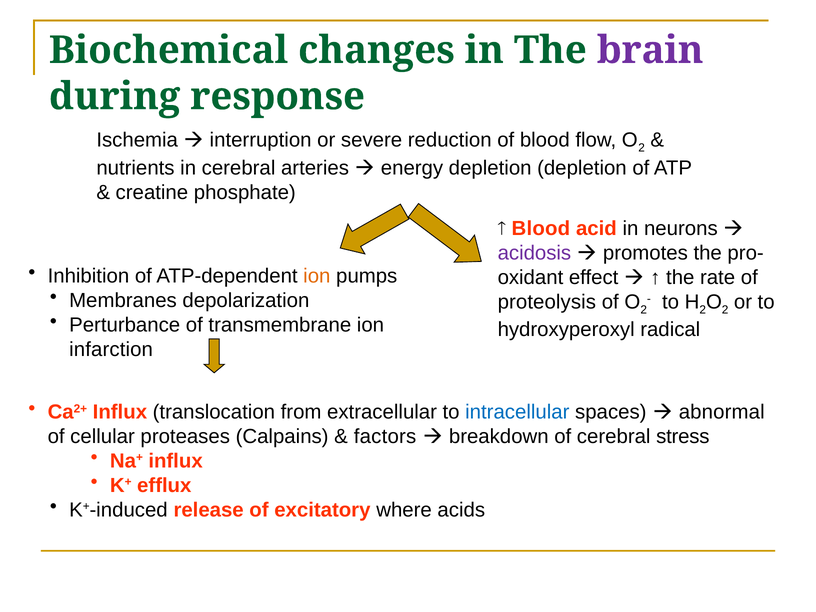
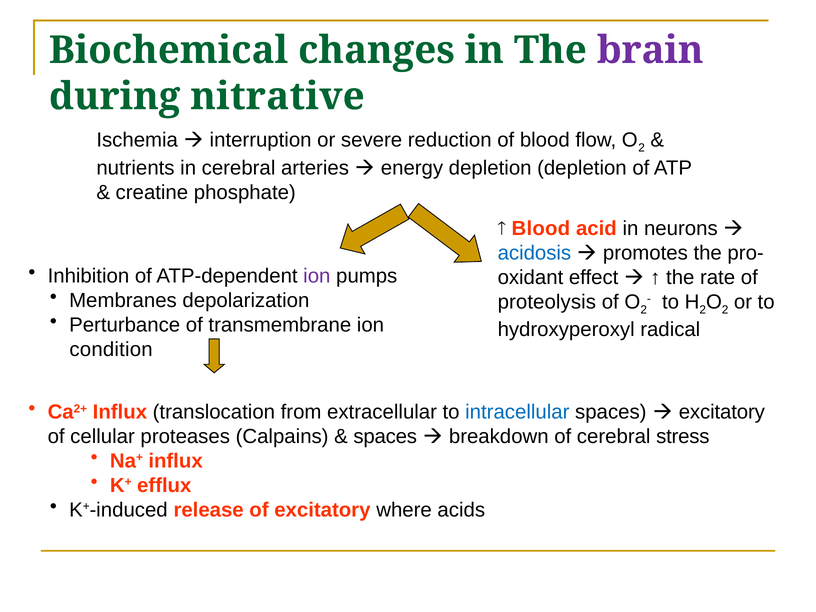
response: response -> nitrative
acidosis colour: purple -> blue
ion at (317, 276) colour: orange -> purple
infarction: infarction -> condition
abnormal at (722, 412): abnormal -> excitatory
factors at (385, 436): factors -> spaces
